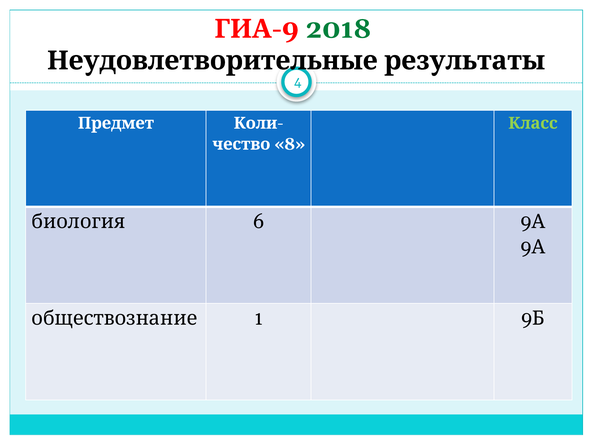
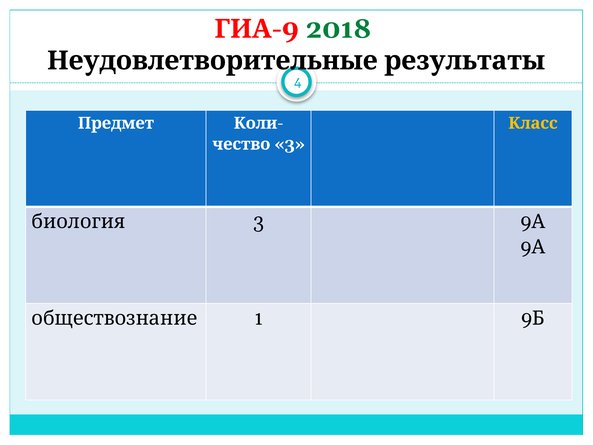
Класс colour: light green -> yellow
8 at (290, 144): 8 -> 3
биология 6: 6 -> 3
